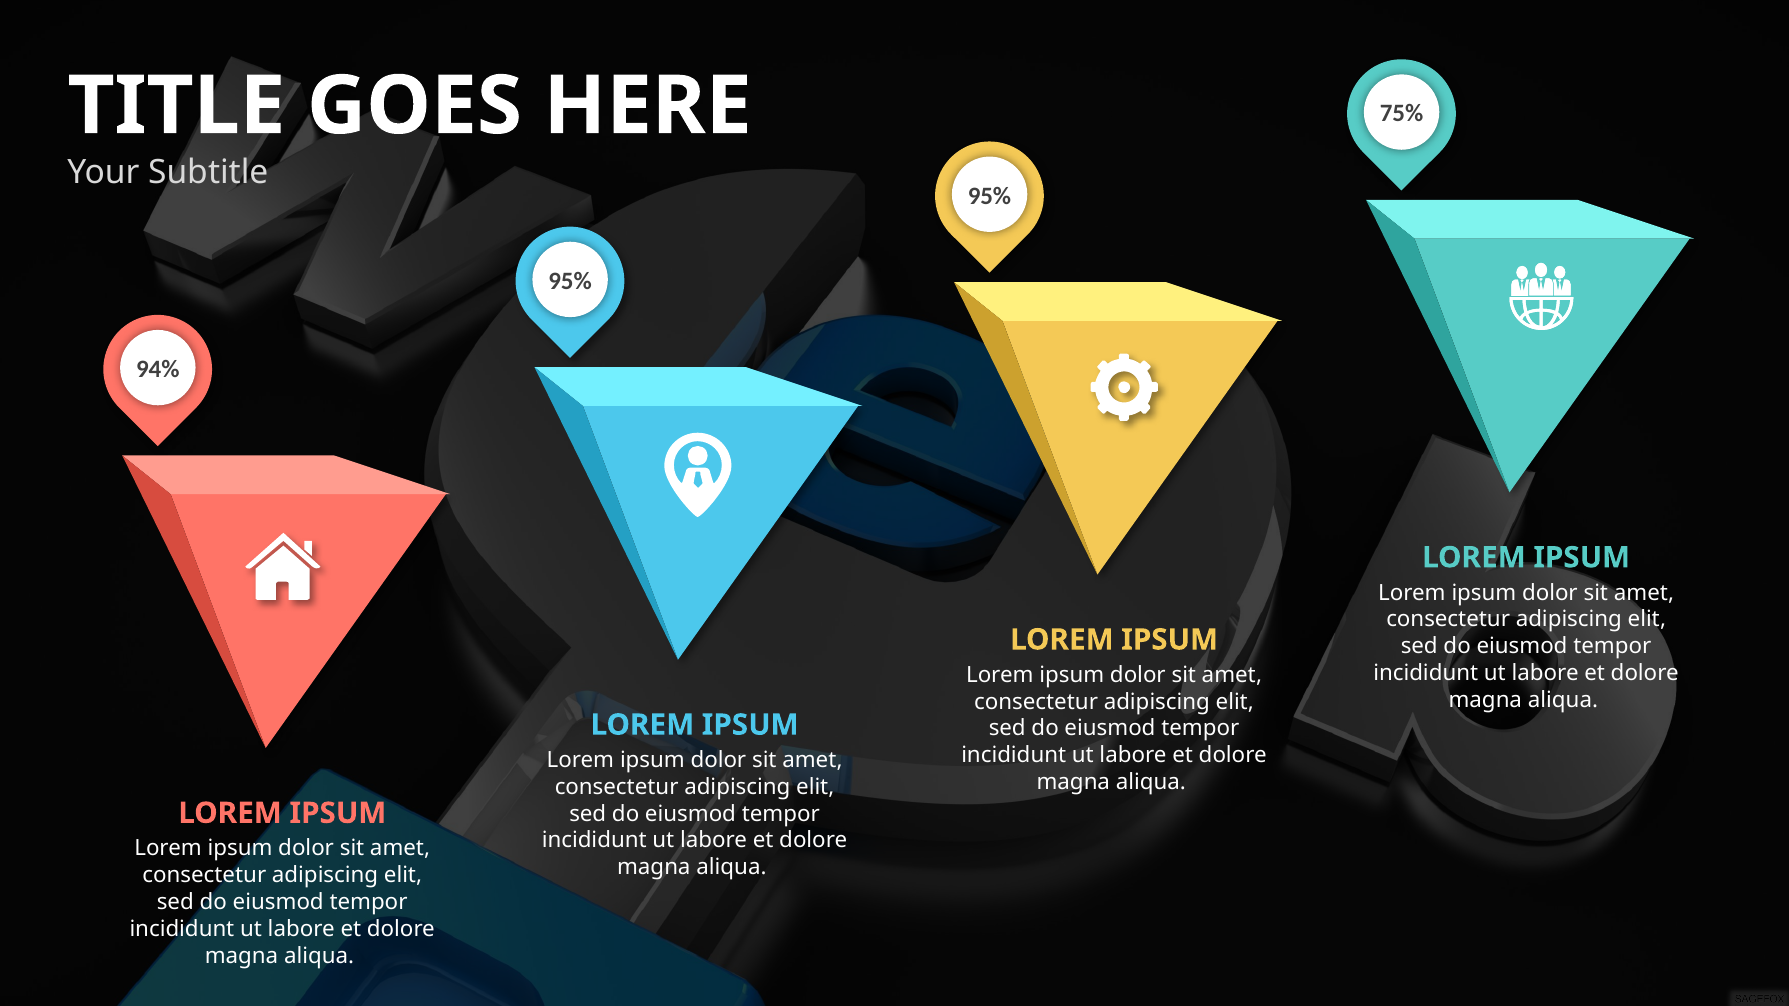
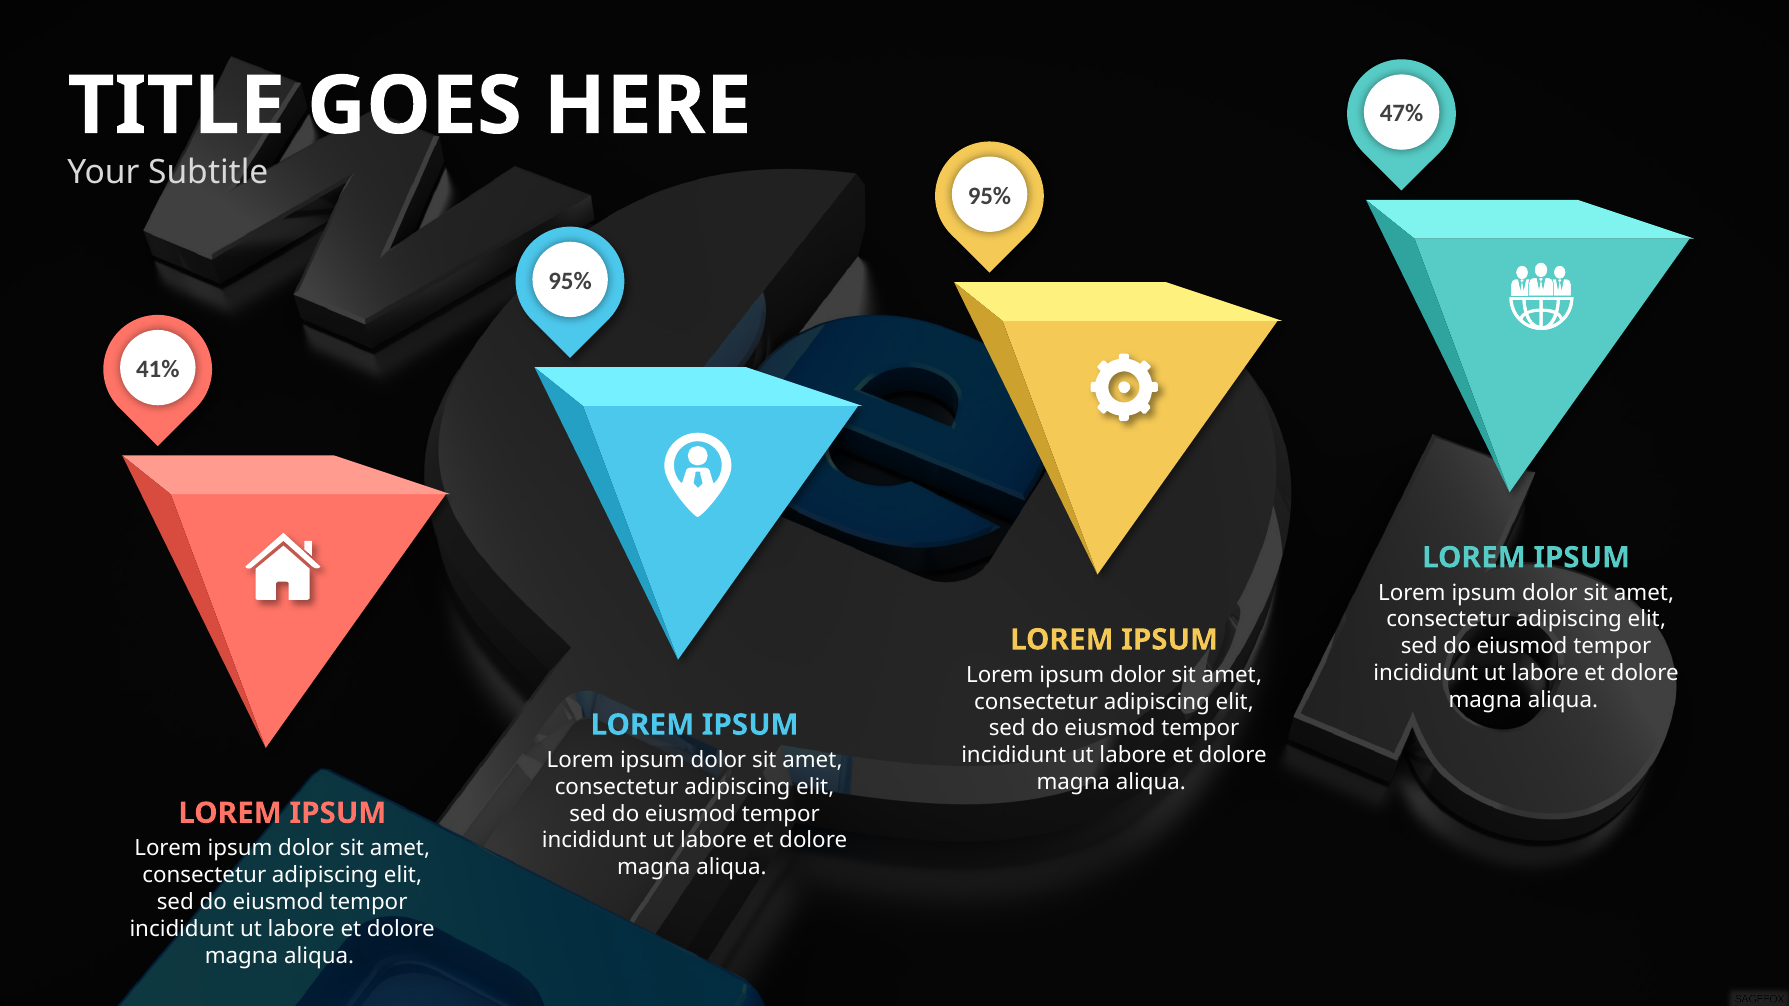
75%: 75% -> 47%
94%: 94% -> 41%
